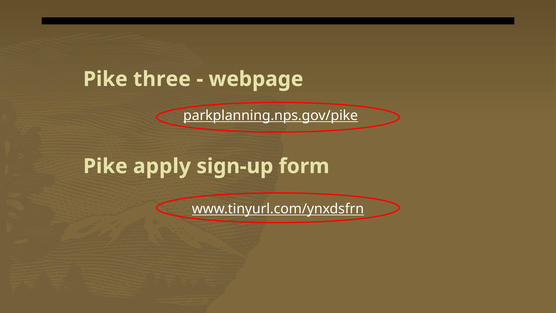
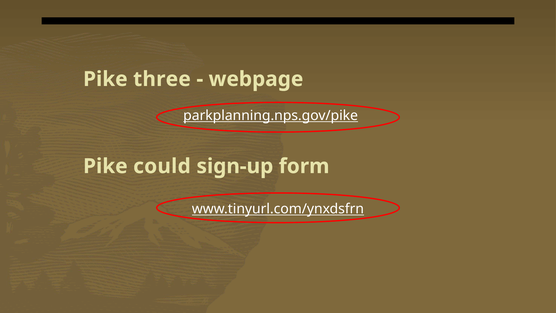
apply: apply -> could
